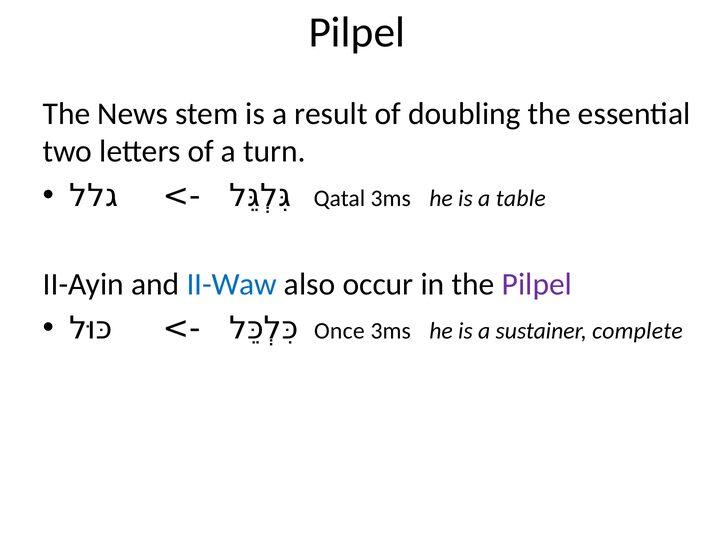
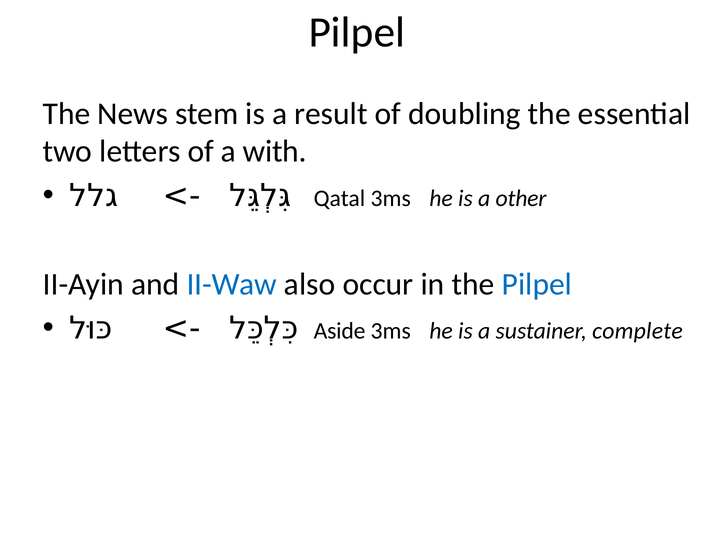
turn: turn -> with
table: table -> other
Pilpel at (537, 284) colour: purple -> blue
Once: Once -> Aside
